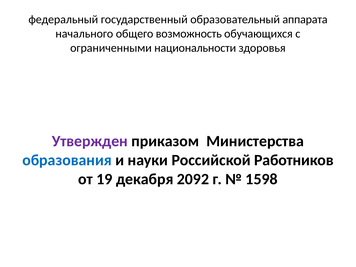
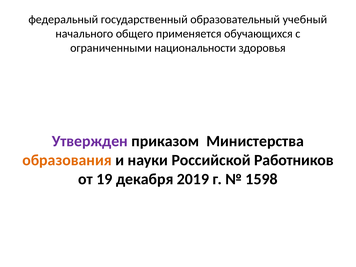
аппарата: аппарата -> учебный
возможность: возможность -> применяется
образования colour: blue -> orange
2092: 2092 -> 2019
